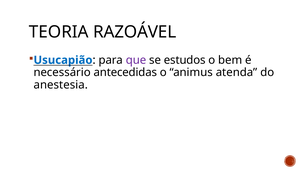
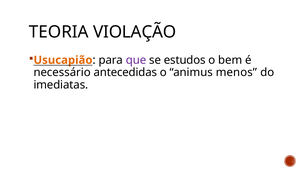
RAZOÁVEL: RAZOÁVEL -> VIOLAÇÃO
Usucapião colour: blue -> orange
atenda: atenda -> menos
anestesia: anestesia -> imediatas
